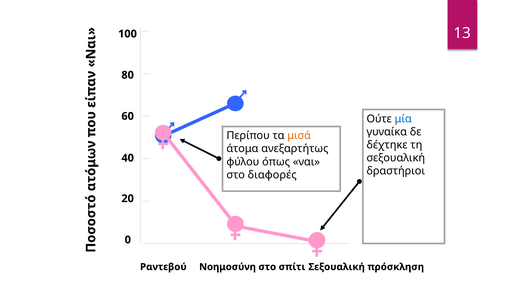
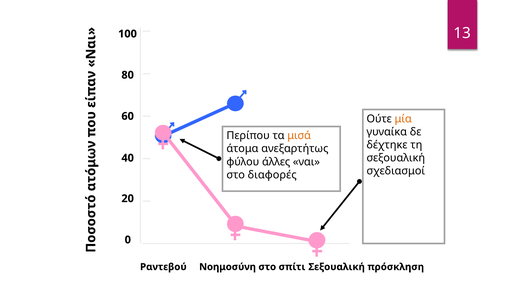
μία colour: blue -> orange
όπως: όπως -> άλλες
δραστήριοι: δραστήριοι -> σχεδιασμοί
